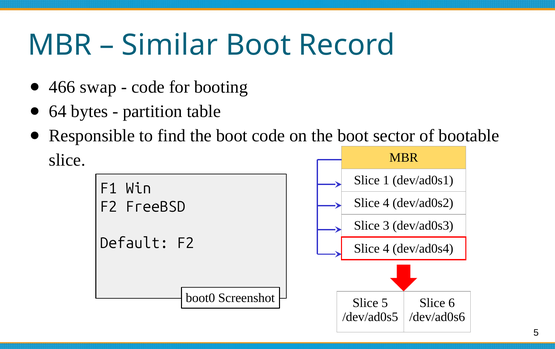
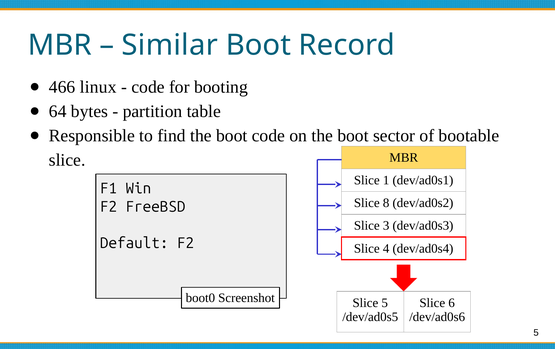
swap: swap -> linux
4 at (386, 203): 4 -> 8
